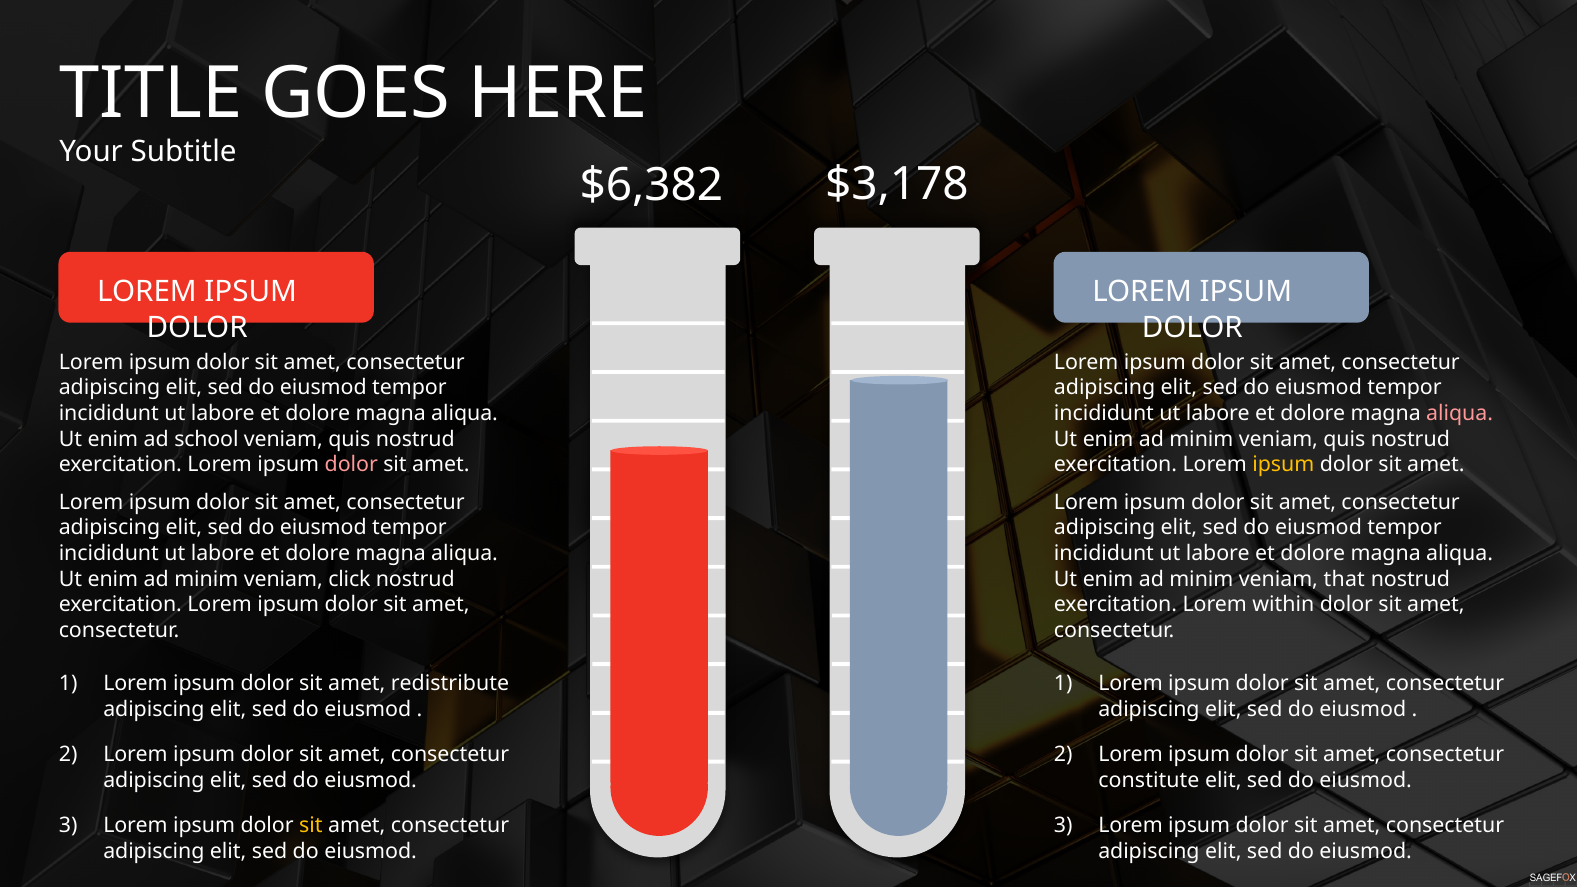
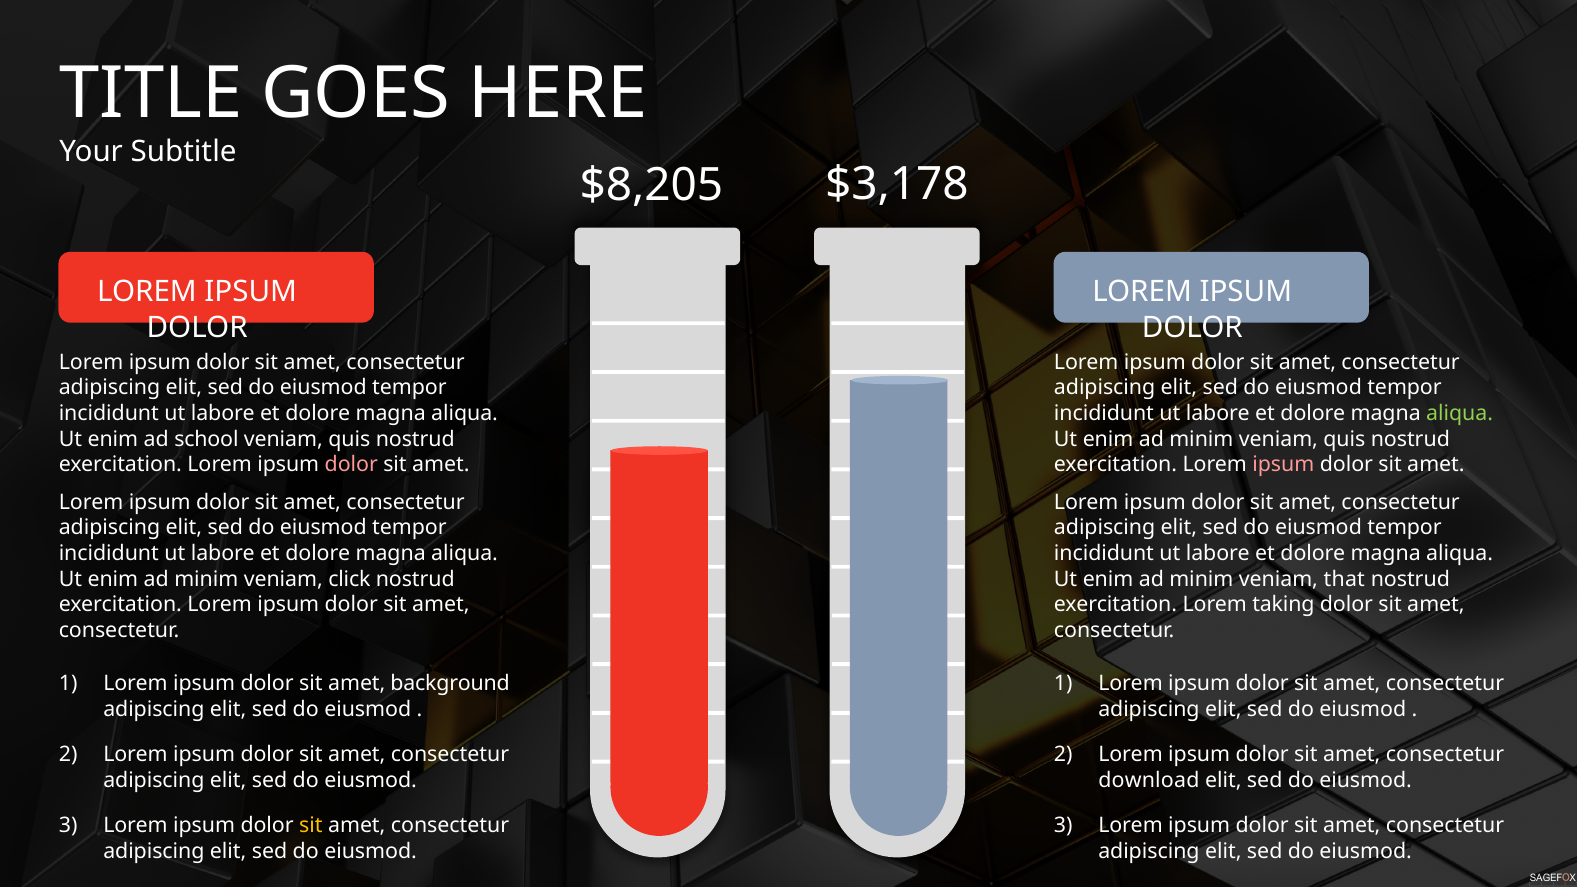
$6,382: $6,382 -> $8,205
aliqua at (1460, 414) colour: pink -> light green
ipsum at (1283, 465) colour: yellow -> pink
within: within -> taking
redistribute: redistribute -> background
constitute: constitute -> download
